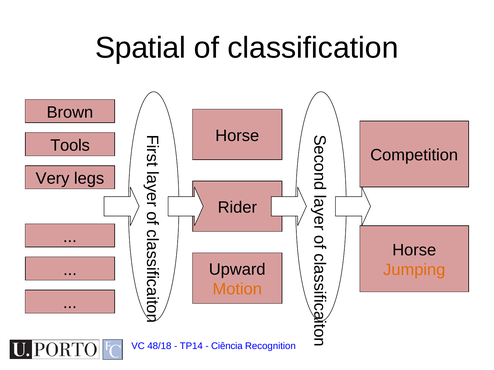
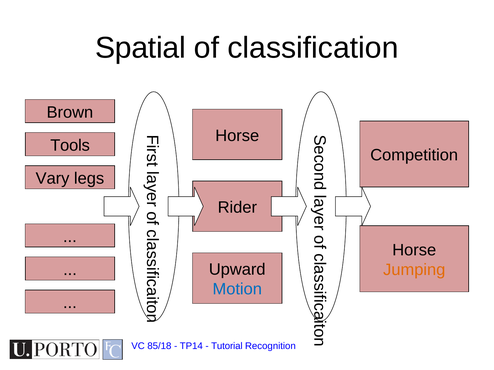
Very: Very -> Vary
Motion colour: orange -> blue
48/18: 48/18 -> 85/18
Ciência: Ciência -> Tutorial
